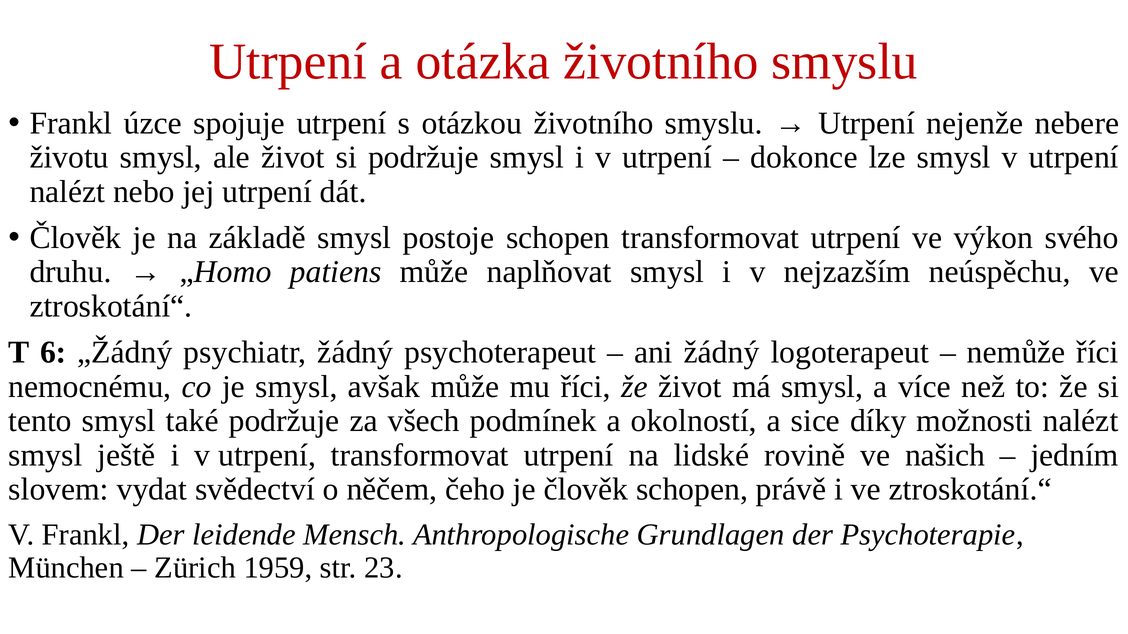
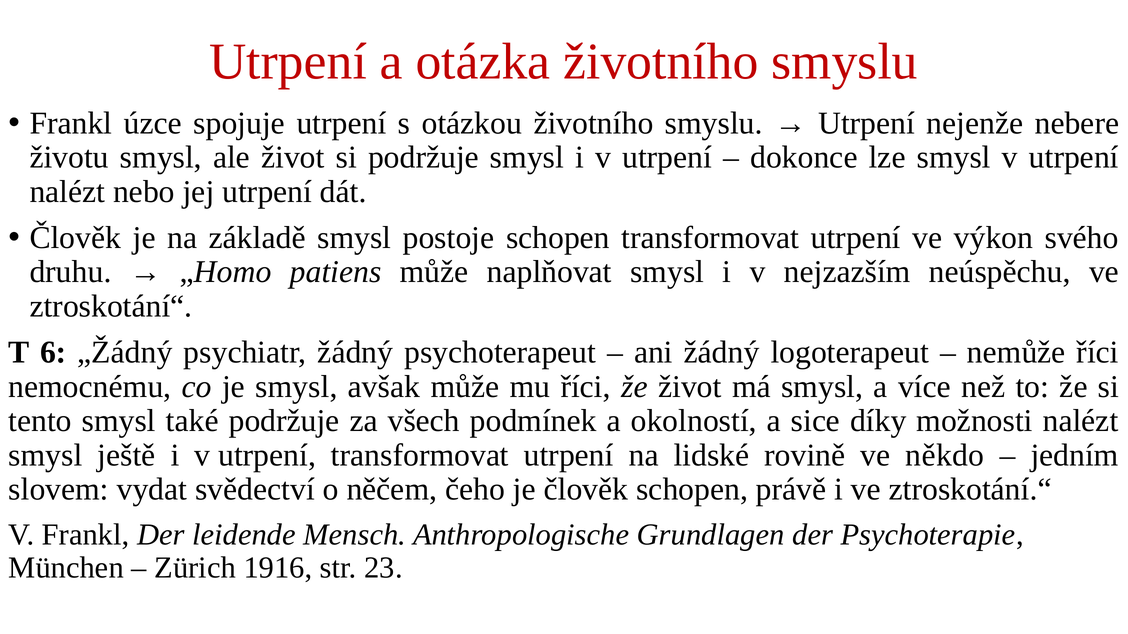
našich: našich -> někdo
1959: 1959 -> 1916
